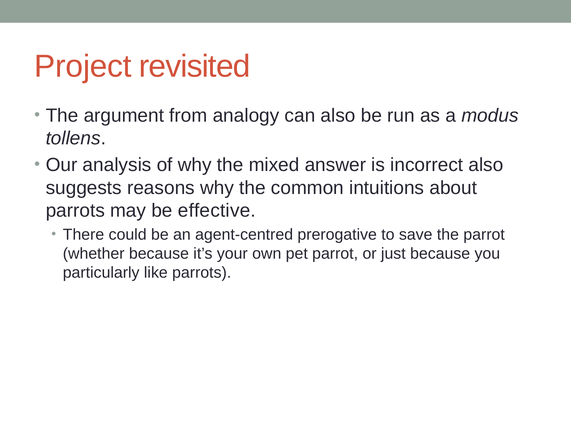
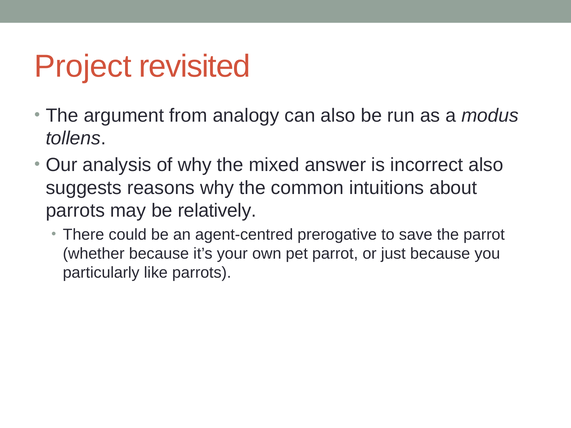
effective: effective -> relatively
